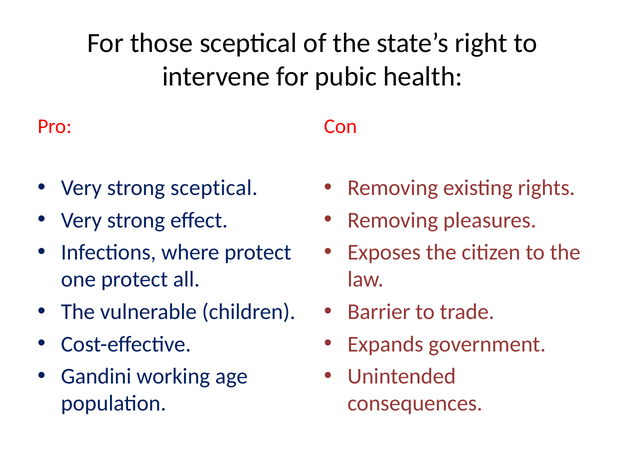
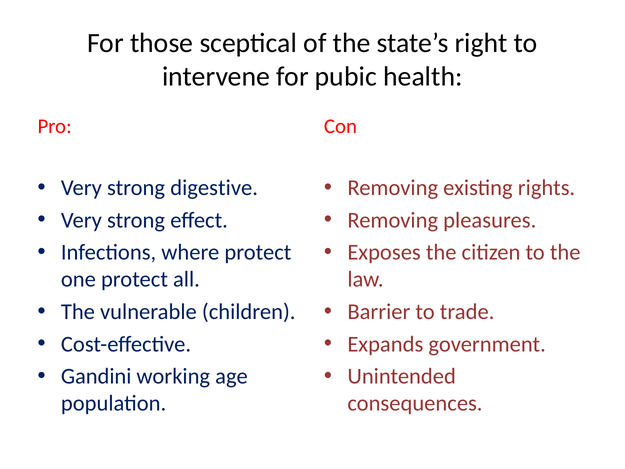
strong sceptical: sceptical -> digestive
